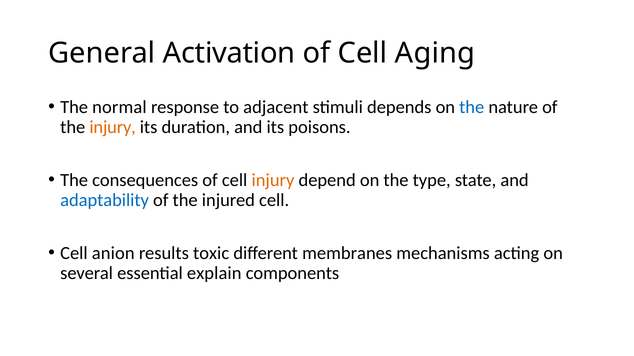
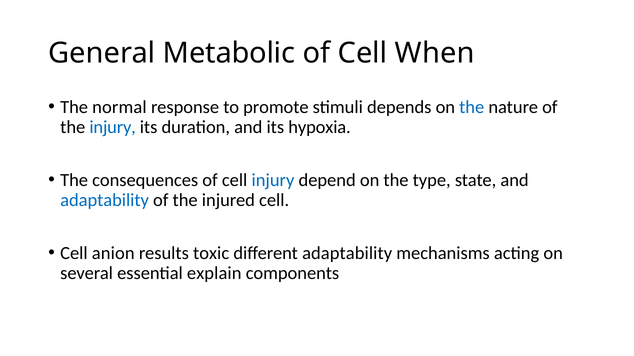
Activation: Activation -> Metabolic
Aging: Aging -> When
adjacent: adjacent -> promote
injury at (113, 127) colour: orange -> blue
poisons: poisons -> hypoxia
injury at (273, 180) colour: orange -> blue
different membranes: membranes -> adaptability
